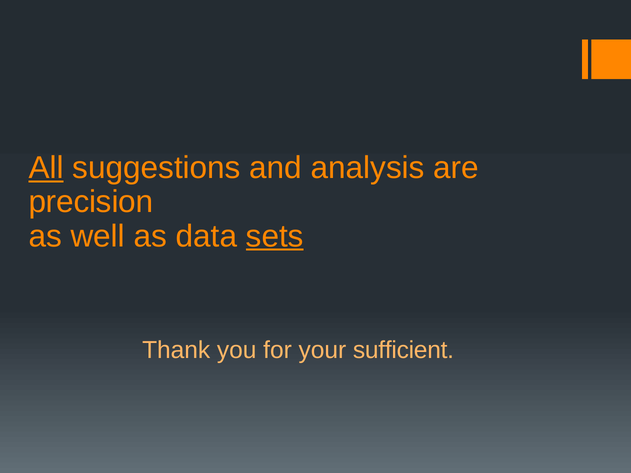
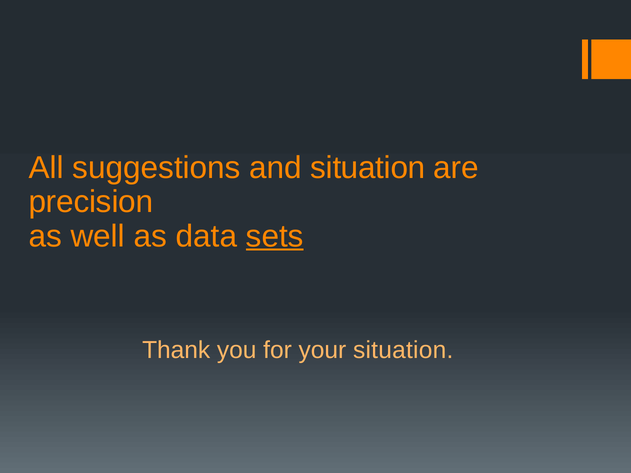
All underline: present -> none
and analysis: analysis -> situation
your sufficient: sufficient -> situation
